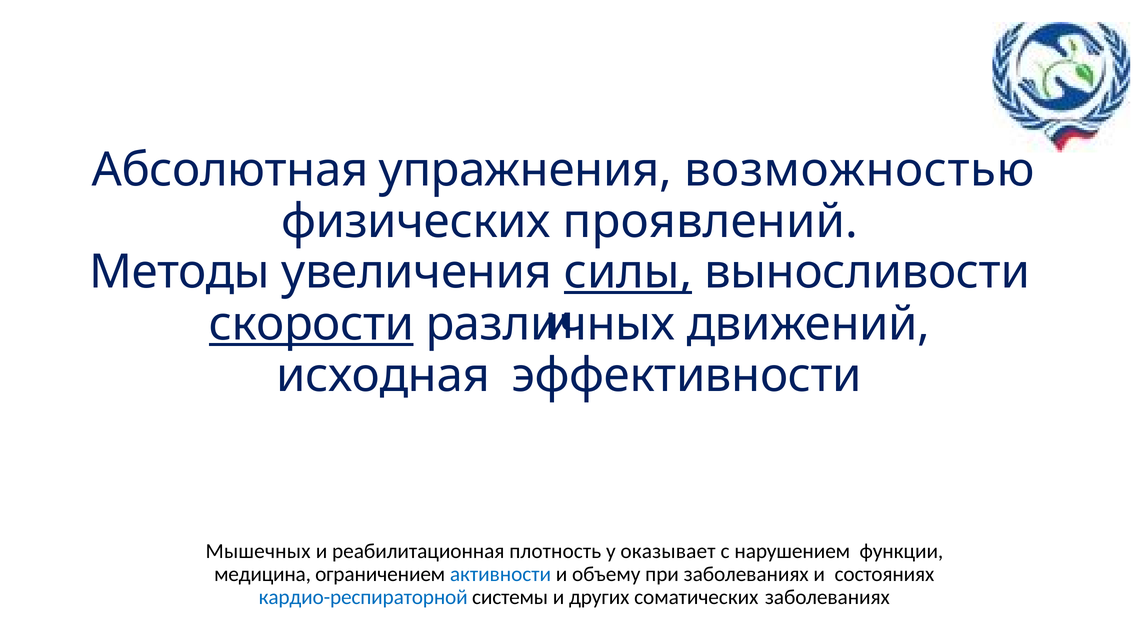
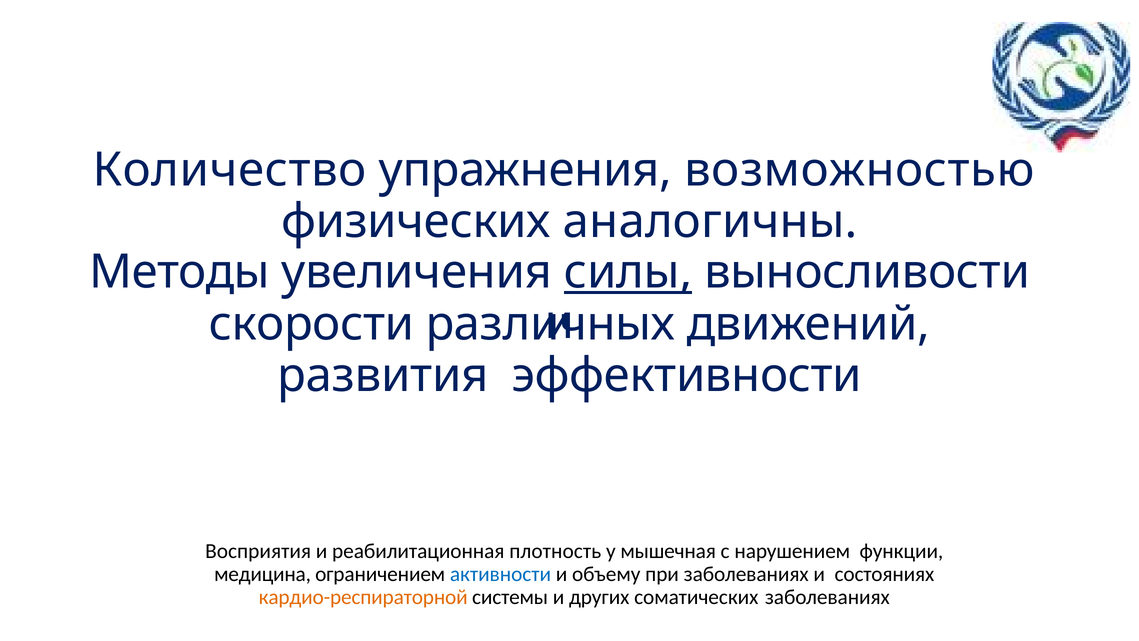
Абсолютная: Абсолютная -> Количество
проявлений: проявлений -> аналогичны
скорости underline: present -> none
исходная: исходная -> развития
Мышечных: Мышечных -> Восприятия
оказывает: оказывает -> мышечная
кардио-респираторной colour: blue -> orange
